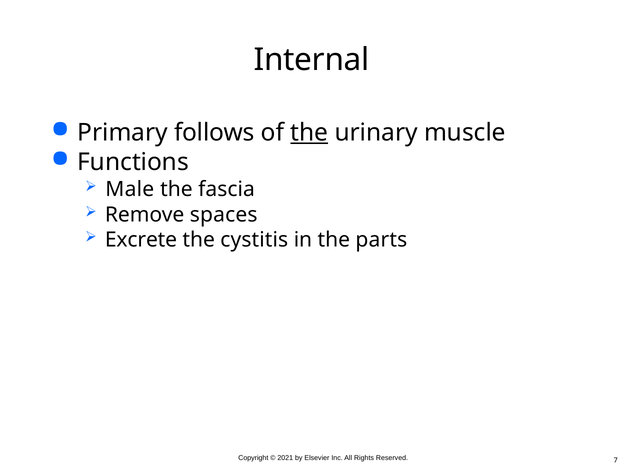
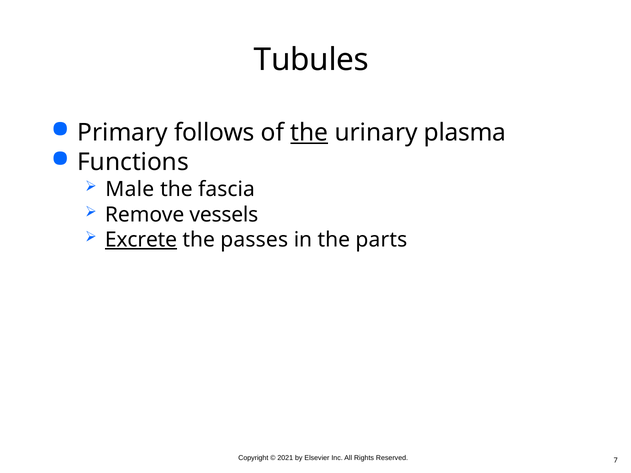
Internal: Internal -> Tubules
muscle: muscle -> plasma
spaces: spaces -> vessels
Excrete underline: none -> present
cystitis: cystitis -> passes
